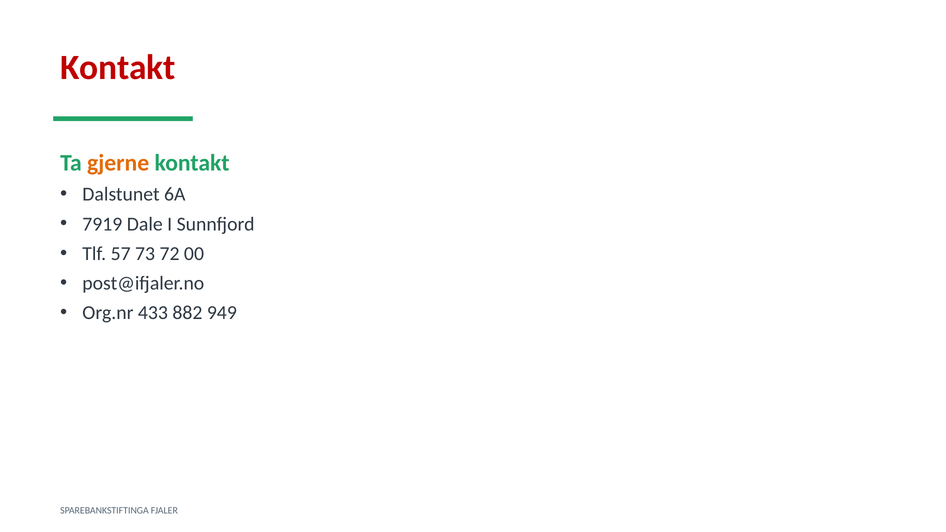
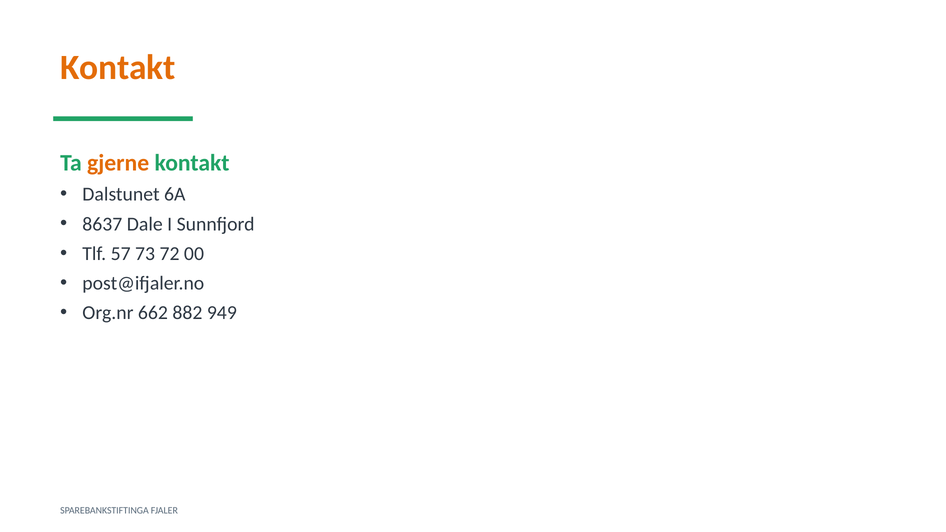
Kontakt at (118, 68) colour: red -> orange
7919: 7919 -> 8637
433: 433 -> 662
